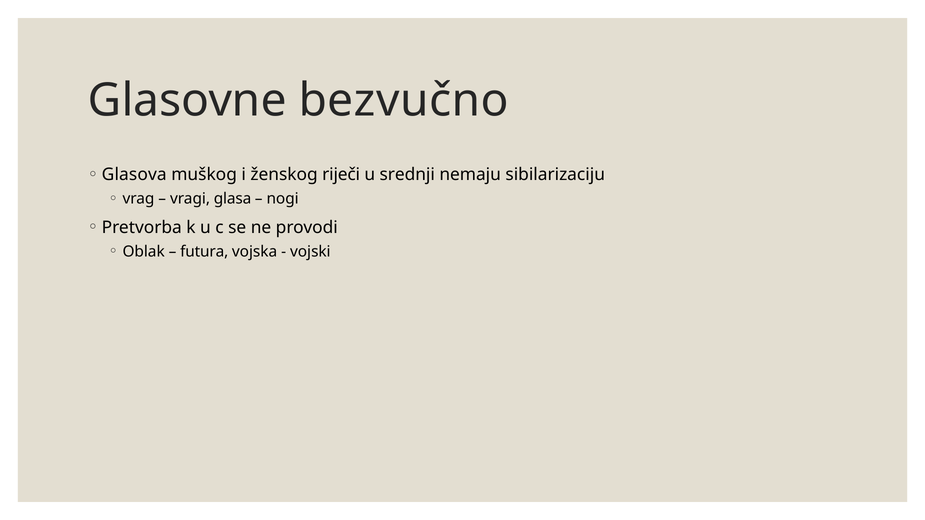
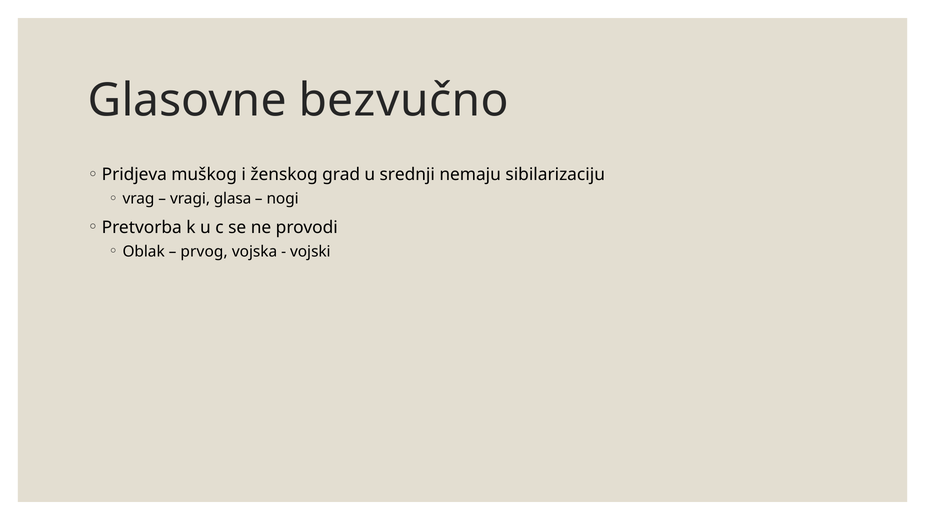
Glasova: Glasova -> Pridjeva
riječi: riječi -> grad
futura: futura -> prvog
